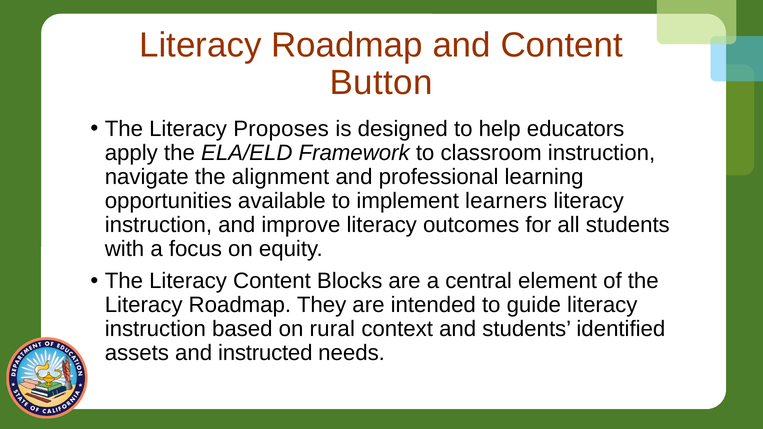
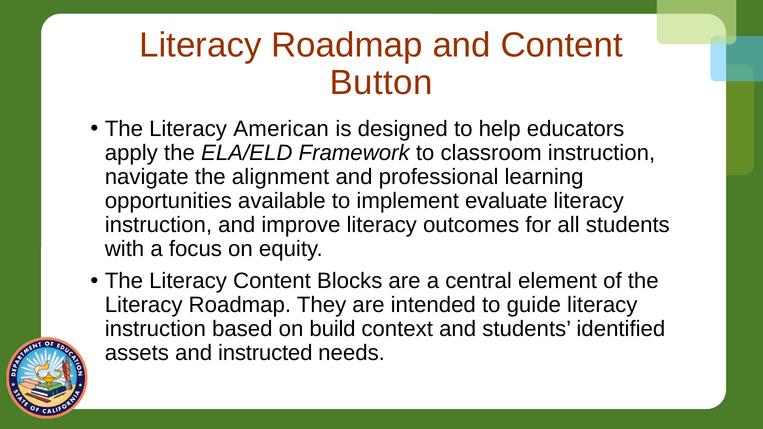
Proposes: Proposes -> American
learners: learners -> evaluate
rural: rural -> build
